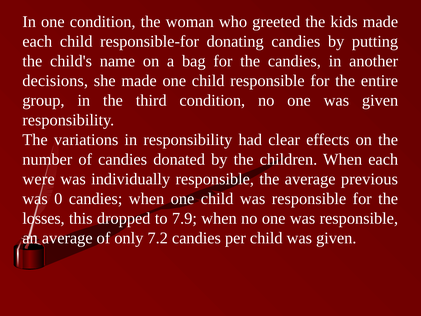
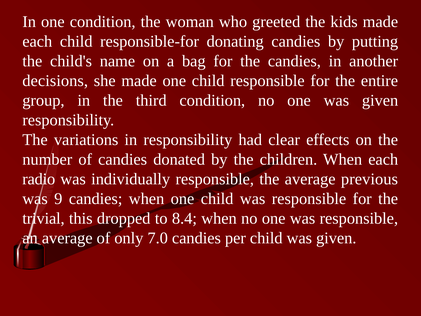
were: were -> radio
0: 0 -> 9
losses: losses -> trivial
7.9: 7.9 -> 8.4
7.2: 7.2 -> 7.0
